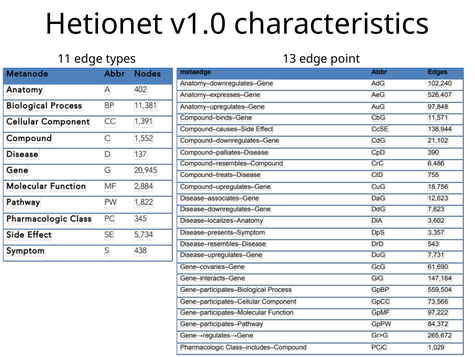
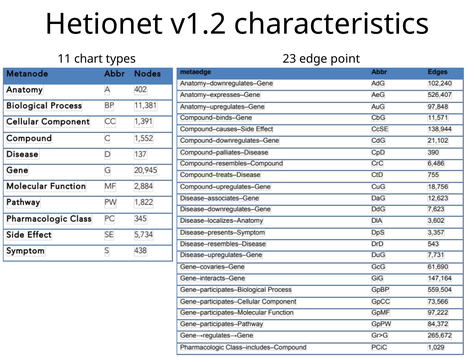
v1.0: v1.0 -> v1.2
11 edge: edge -> chart
13: 13 -> 23
